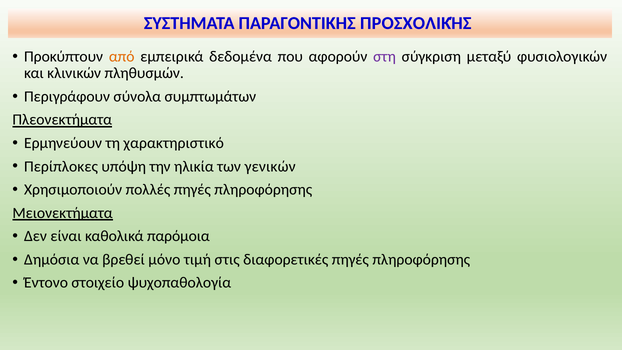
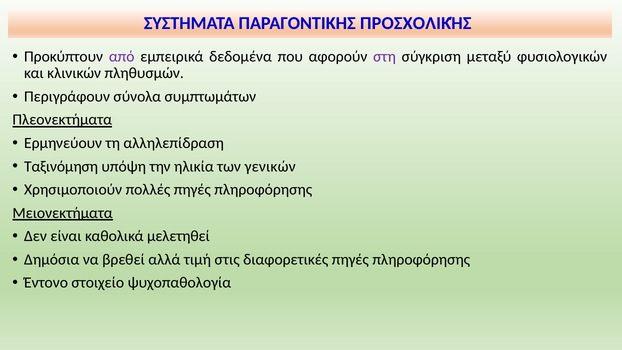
από colour: orange -> purple
χαρακτηριστικό: χαρακτηριστικό -> αλληλεπίδραση
Περίπλοκες: Περίπλοκες -> Ταξινόμηση
παρόμοια: παρόμοια -> μελετηθεί
μόνο: μόνο -> αλλά
